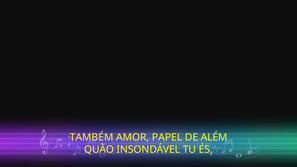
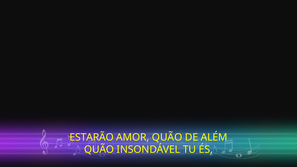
TAMBÉM: TAMBÉM -> ESTARÃO
AMOR PAPEL: PAPEL -> QUÃO
